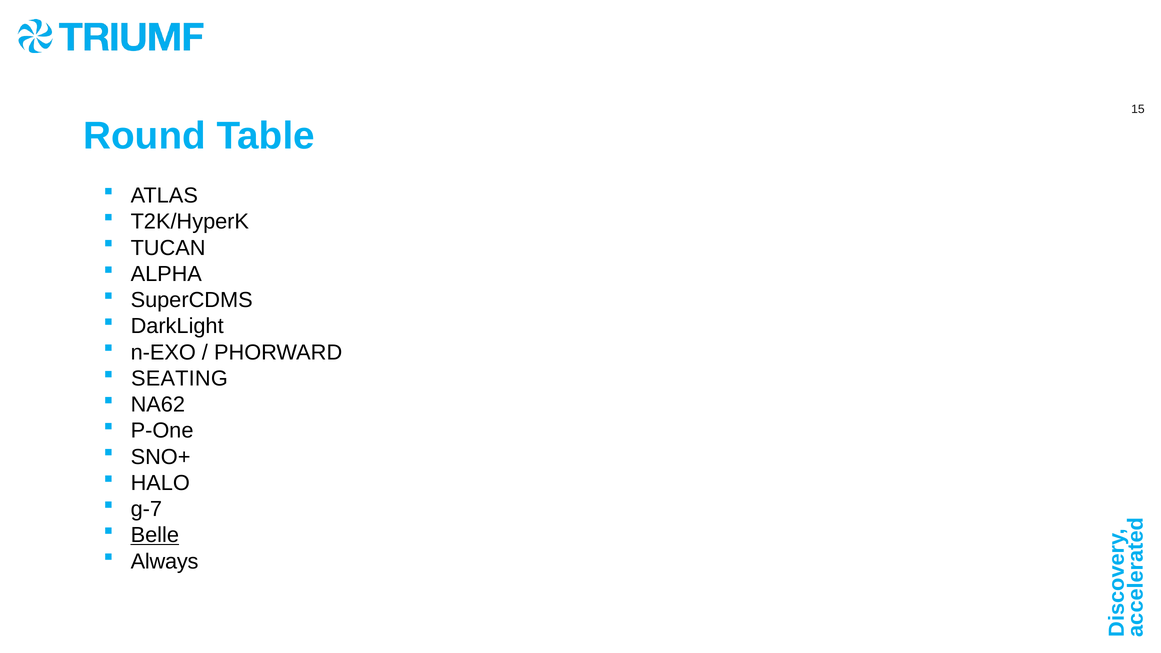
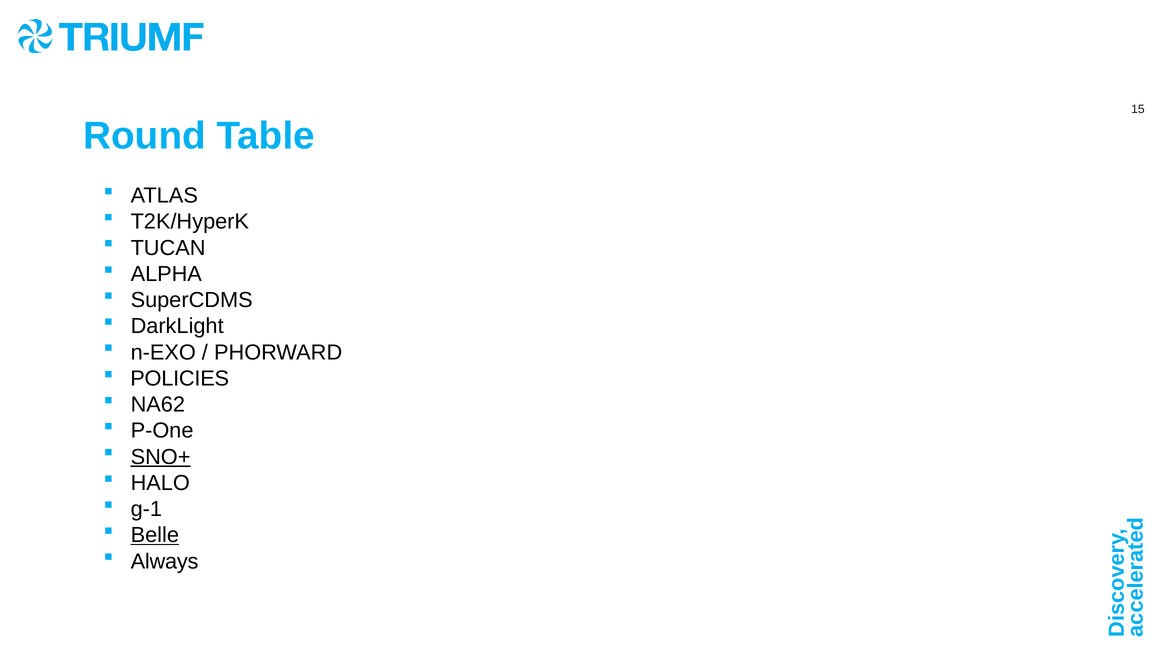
SEATING: SEATING -> POLICIES
SNO+ underline: none -> present
g-7: g-7 -> g-1
